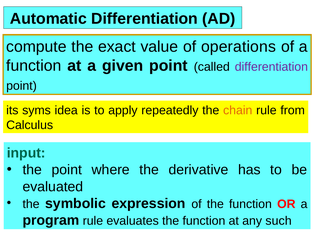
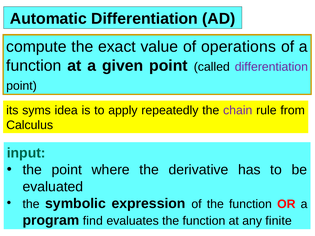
chain colour: orange -> purple
program rule: rule -> find
such: such -> finite
